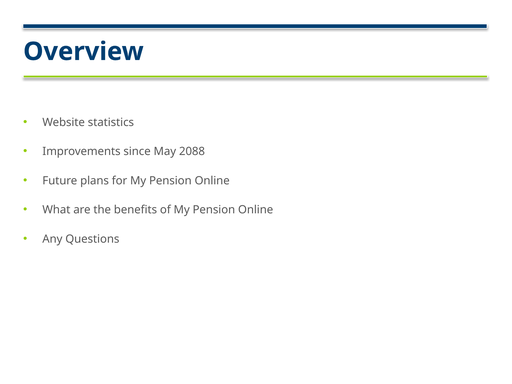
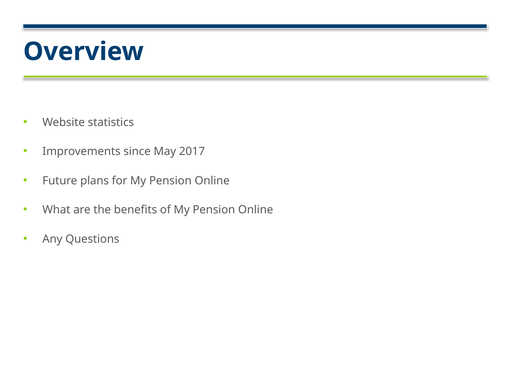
2088: 2088 -> 2017
